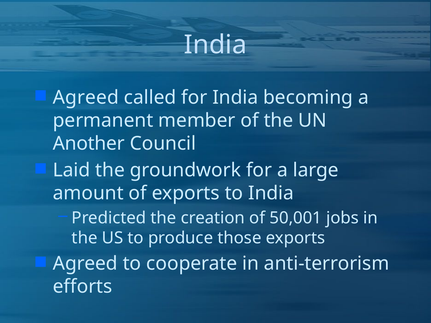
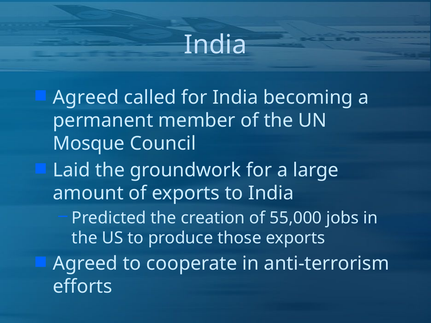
Another: Another -> Mosque
50,001: 50,001 -> 55,000
